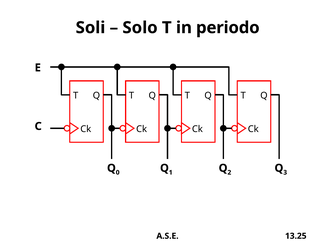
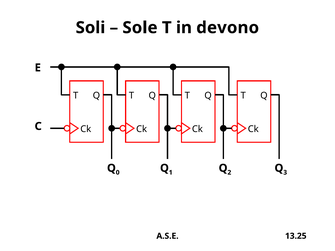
Solo: Solo -> Sole
periodo: periodo -> devono
